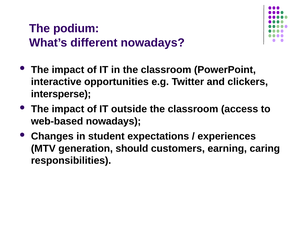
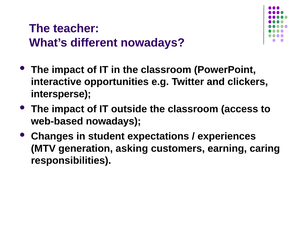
podium: podium -> teacher
should: should -> asking
